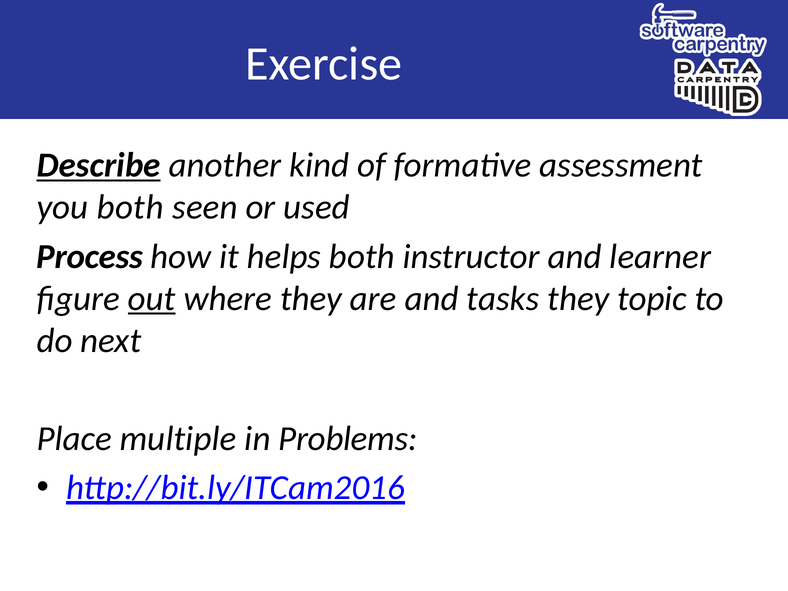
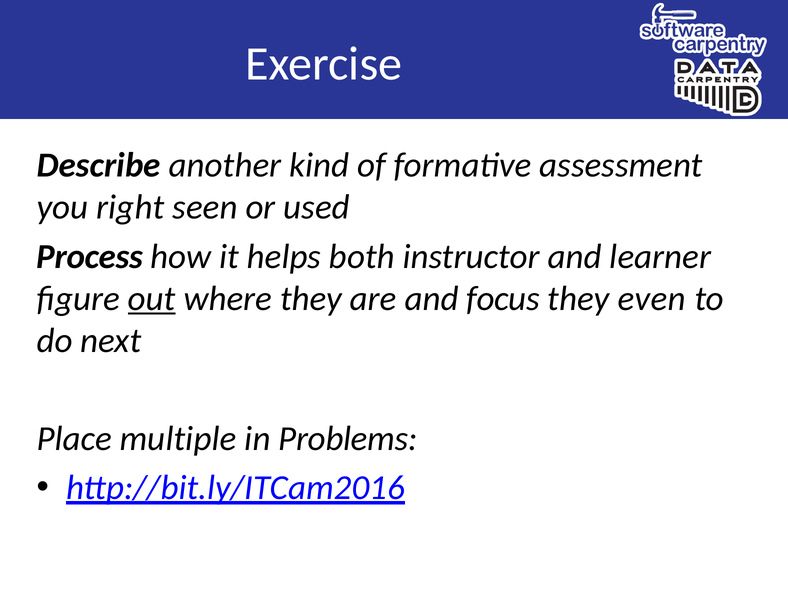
Describe underline: present -> none
you both: both -> right
tasks: tasks -> focus
topic: topic -> even
